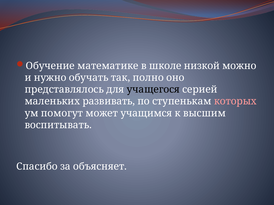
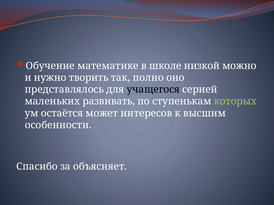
обучать: обучать -> творить
которых colour: pink -> light green
помогут: помогут -> остаётся
учащимся: учащимся -> интересов
воспитывать: воспитывать -> особенности
